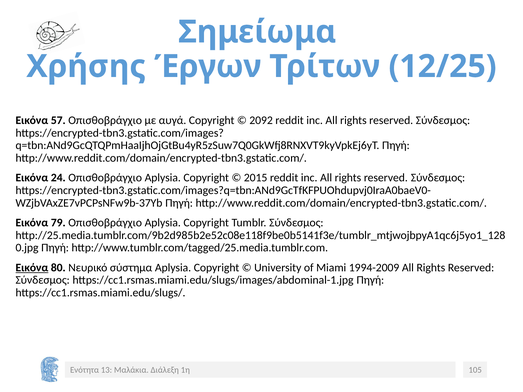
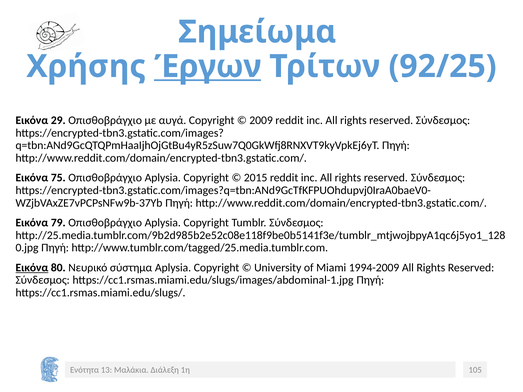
Έργων underline: none -> present
12/25: 12/25 -> 92/25
57: 57 -> 29
2092: 2092 -> 2009
24: 24 -> 75
